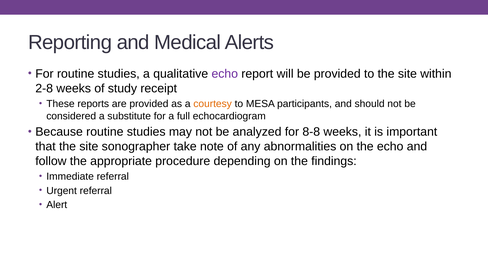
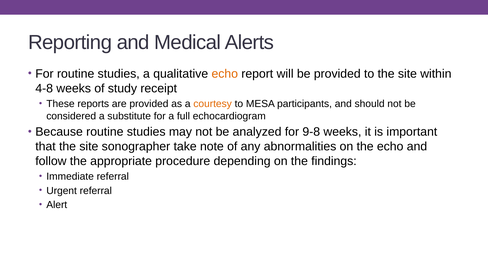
echo at (225, 74) colour: purple -> orange
2-8: 2-8 -> 4-8
8-8: 8-8 -> 9-8
